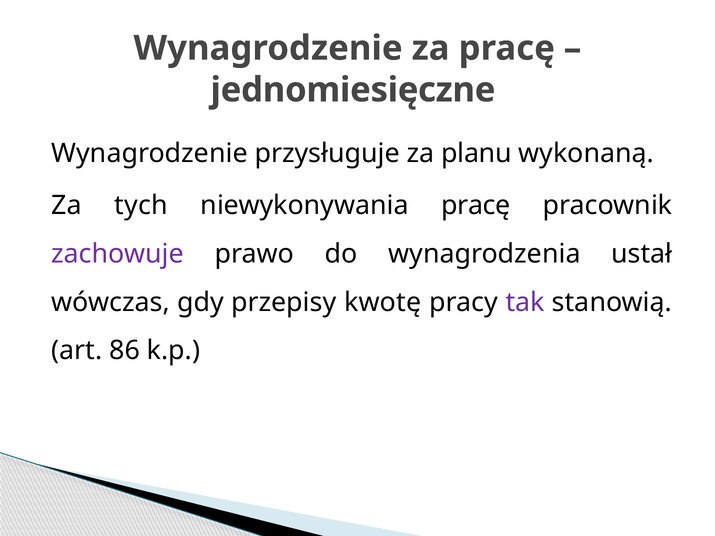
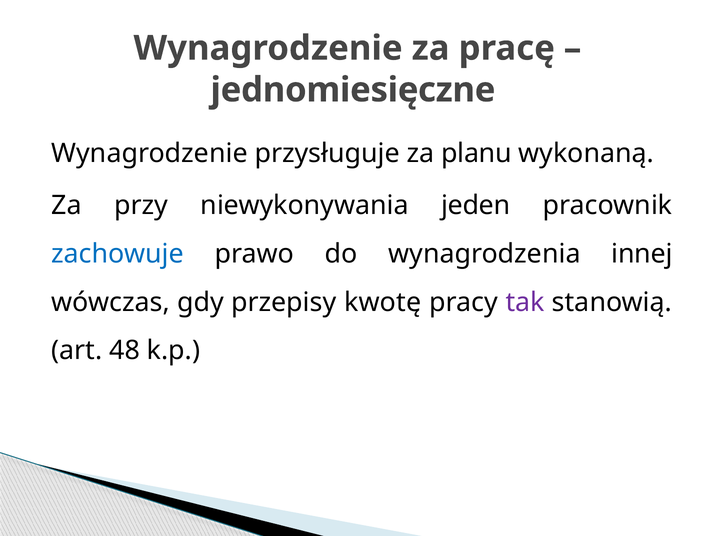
tych: tych -> przy
niewykonywania pracę: pracę -> jeden
zachowuje colour: purple -> blue
ustał: ustał -> innej
86: 86 -> 48
